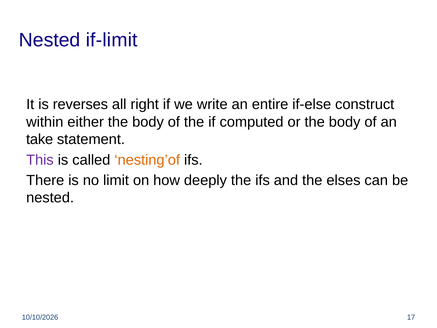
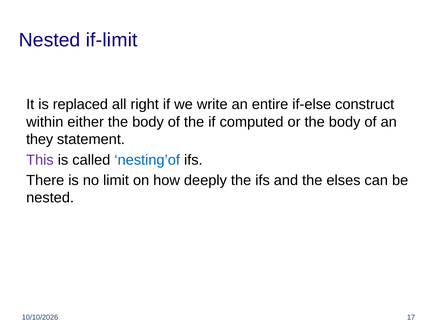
reverses: reverses -> replaced
take: take -> they
nesting’of colour: orange -> blue
